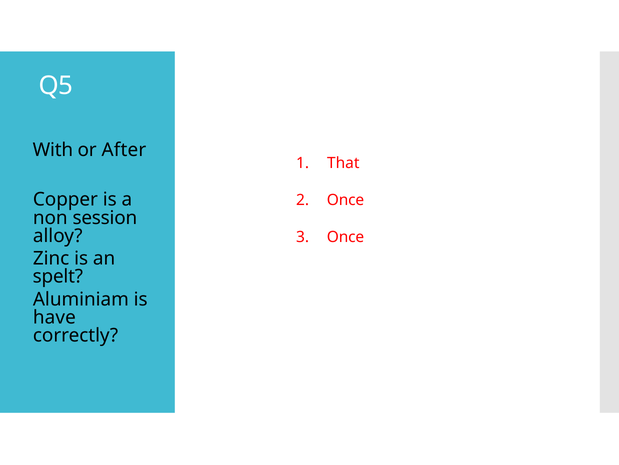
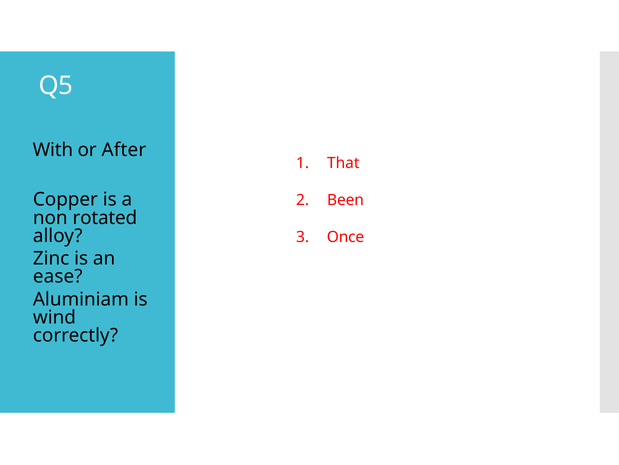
Once at (346, 200): Once -> Been
session: session -> rotated
spelt: spelt -> ease
have: have -> wind
